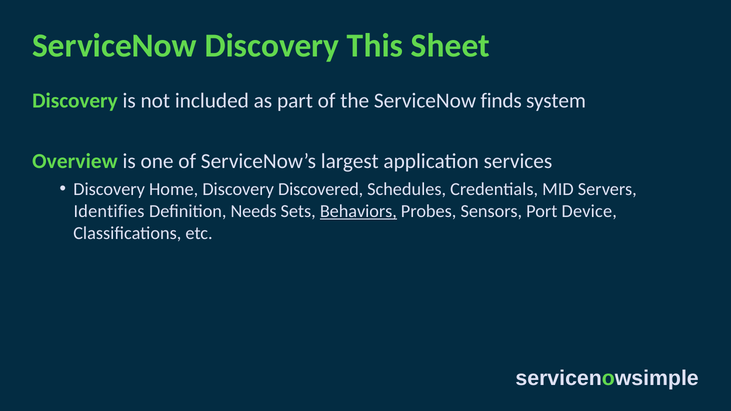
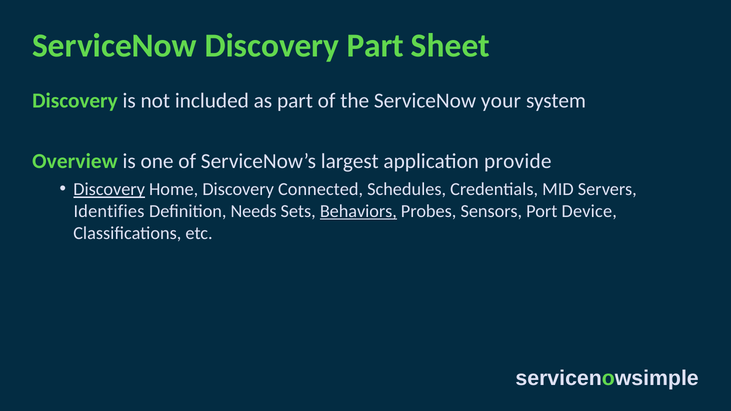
Discovery This: This -> Part
finds: finds -> your
services: services -> provide
Discovery at (109, 189) underline: none -> present
Discovered: Discovered -> Connected
